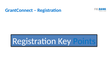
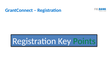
Points colour: blue -> green
